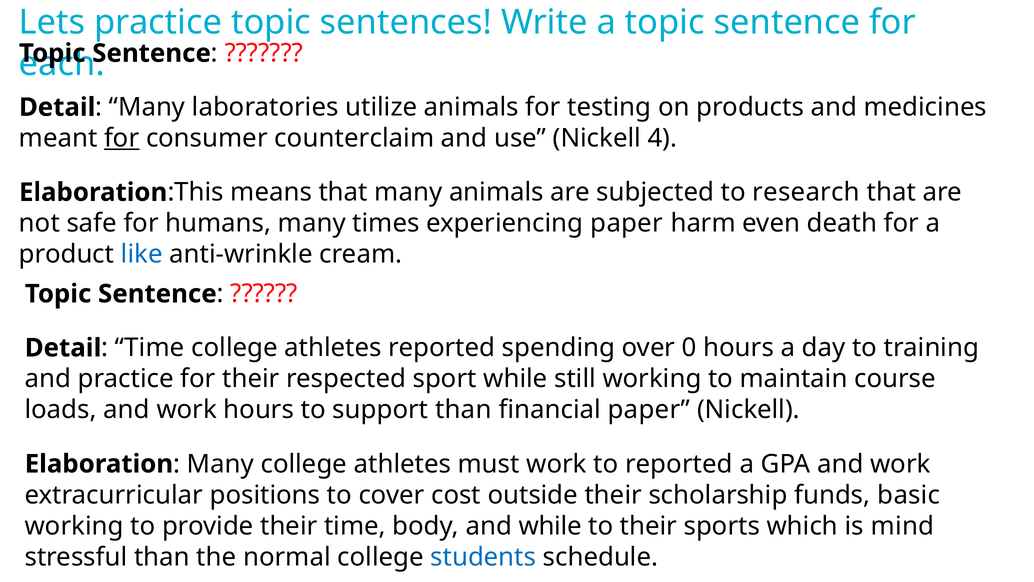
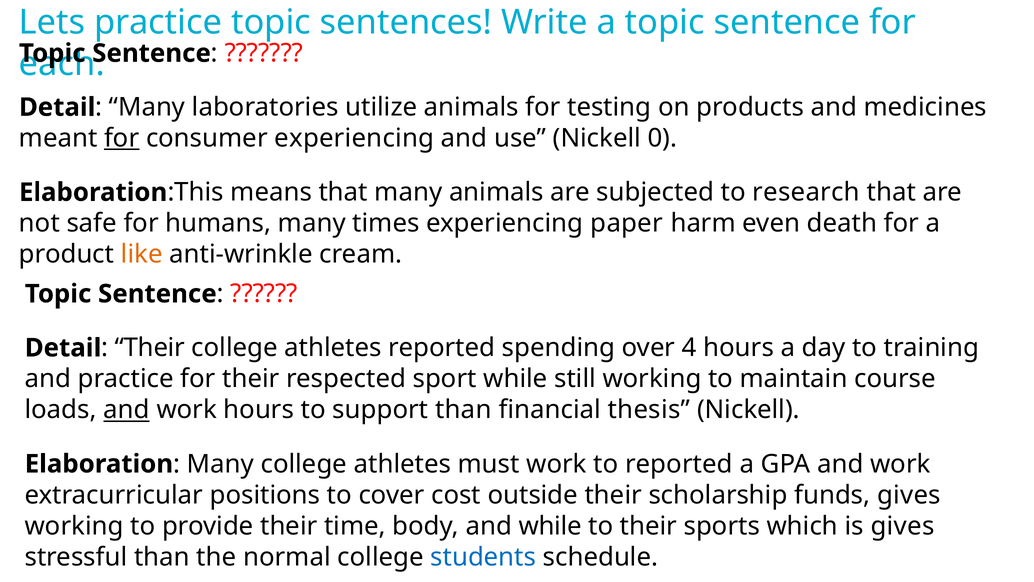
consumer counterclaim: counterclaim -> experiencing
4: 4 -> 0
like colour: blue -> orange
Time at (150, 348): Time -> Their
0: 0 -> 4
and at (127, 410) underline: none -> present
financial paper: paper -> thesis
funds basic: basic -> gives
is mind: mind -> gives
